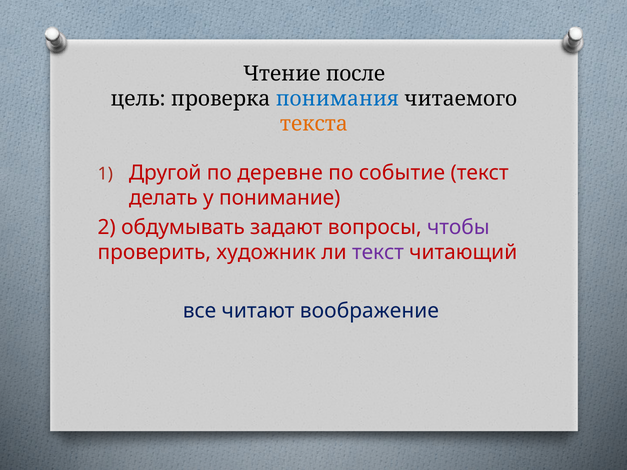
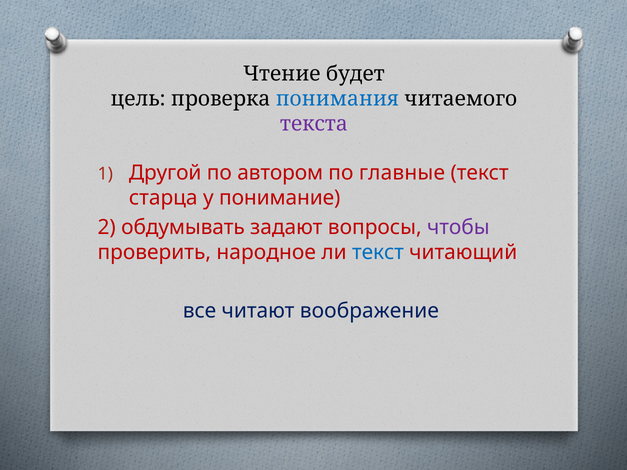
после: после -> будет
текста colour: orange -> purple
деревне: деревне -> автором
событие: событие -> главные
делать: делать -> старца
художник: художник -> народное
текст at (378, 252) colour: purple -> blue
